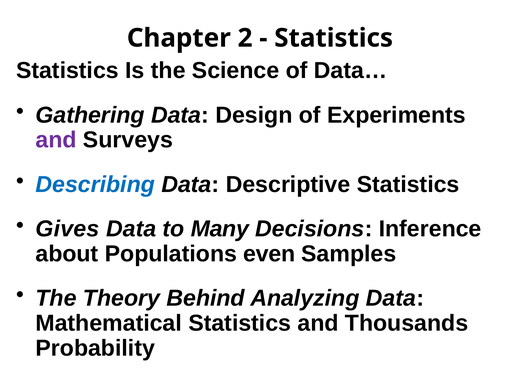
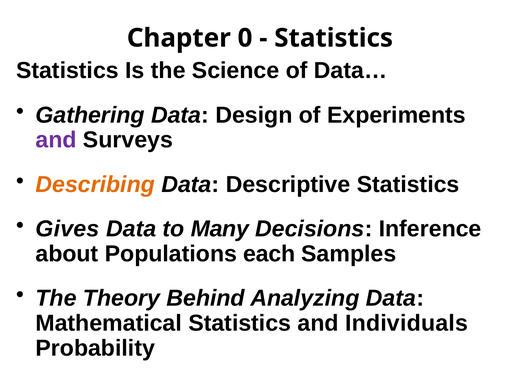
2: 2 -> 0
Describing colour: blue -> orange
even: even -> each
Thousands: Thousands -> Individuals
